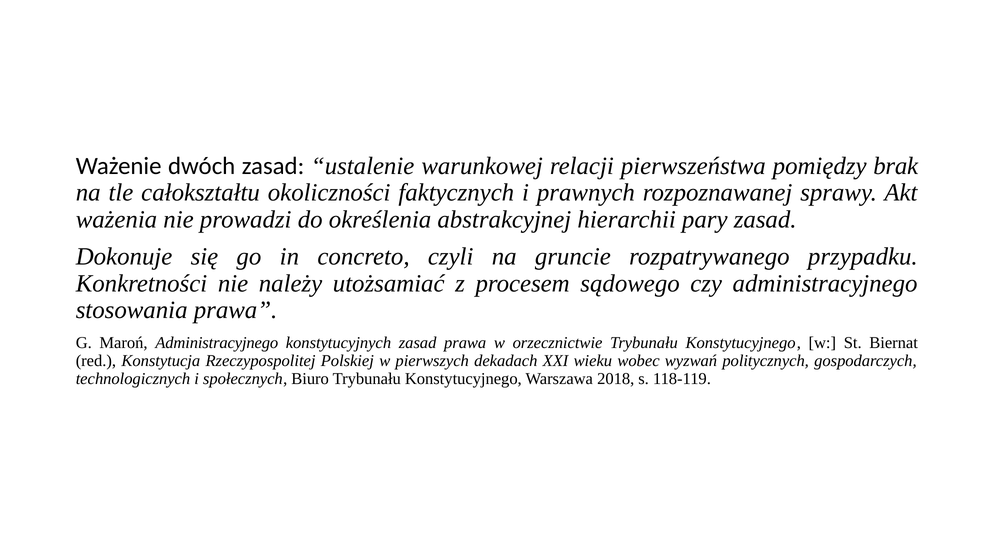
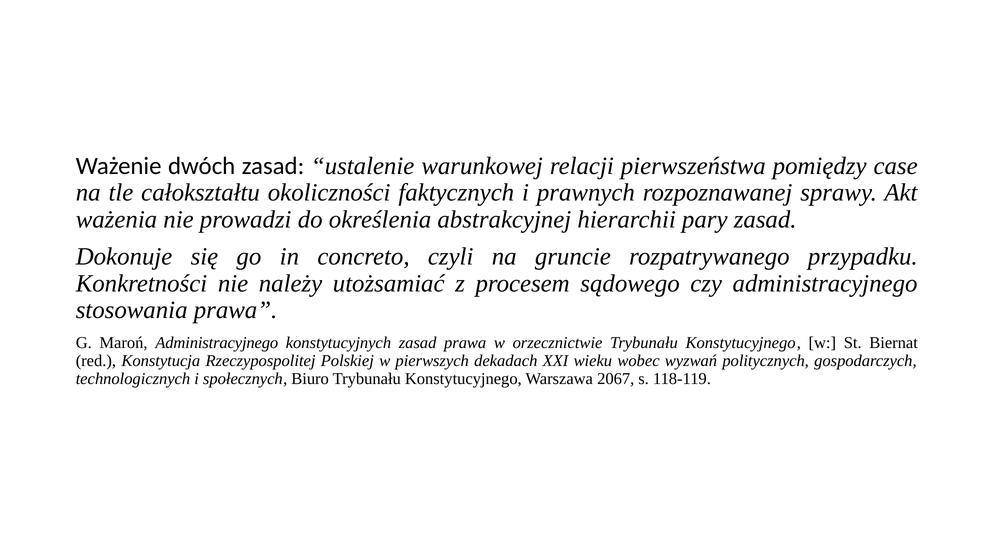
brak: brak -> case
2018: 2018 -> 2067
